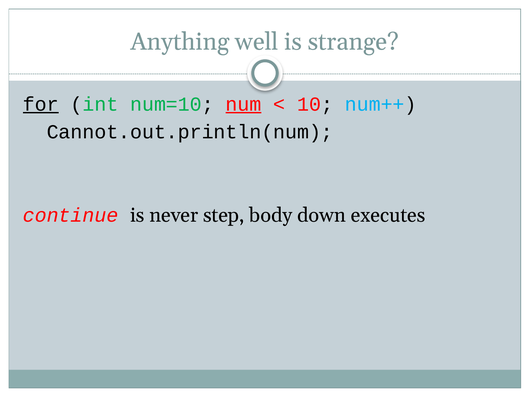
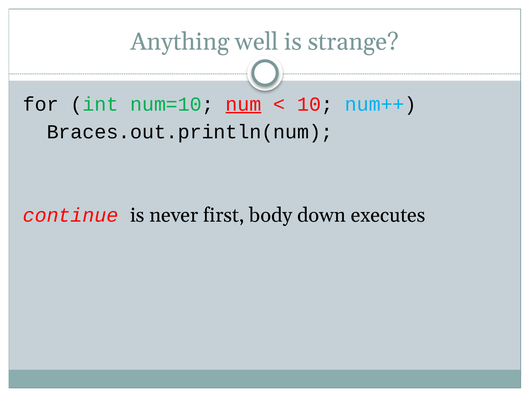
for underline: present -> none
Cannot.out.println(num: Cannot.out.println(num -> Braces.out.println(num
step: step -> first
